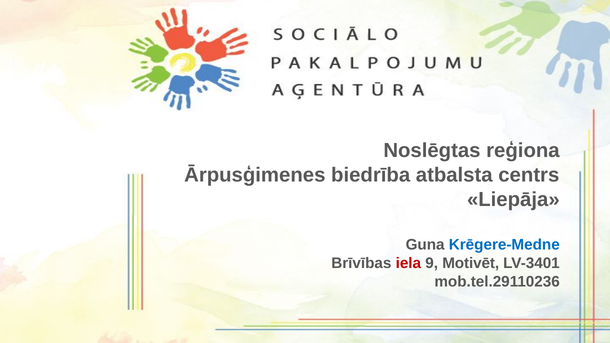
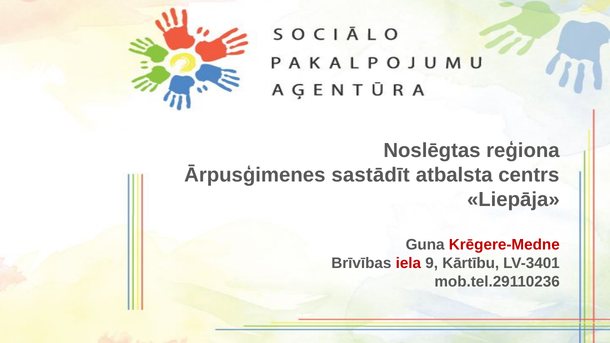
biedrība: biedrība -> sastādīt
Krēgere-Medne colour: blue -> red
Motivēt: Motivēt -> Kārtību
